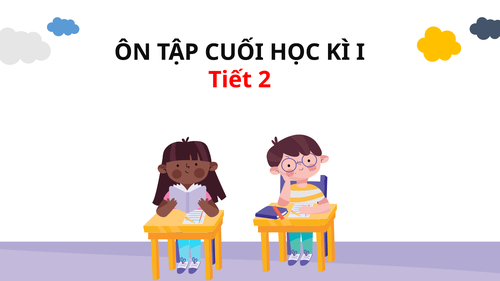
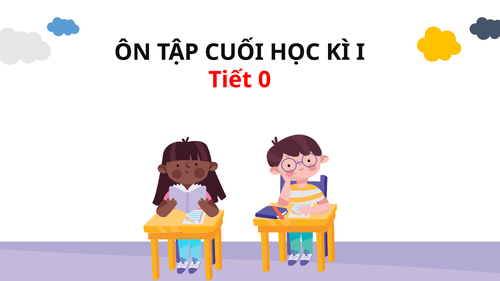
2: 2 -> 0
